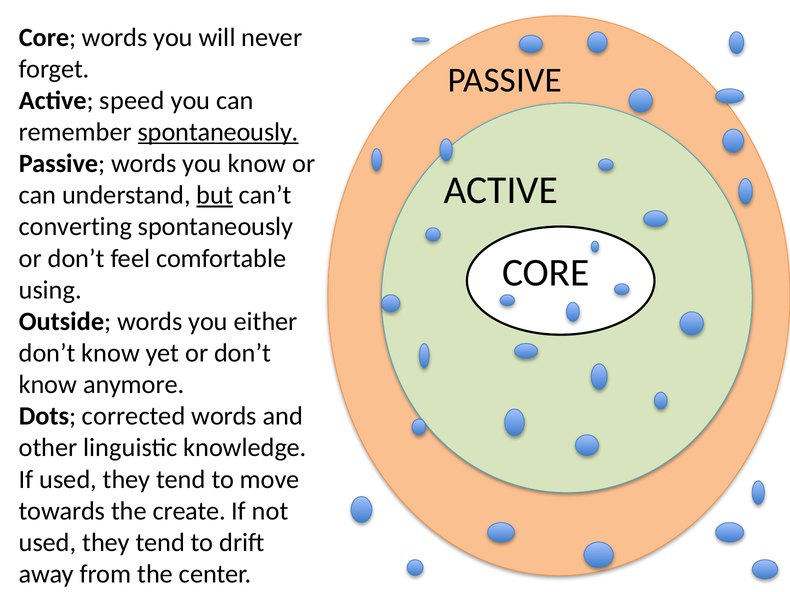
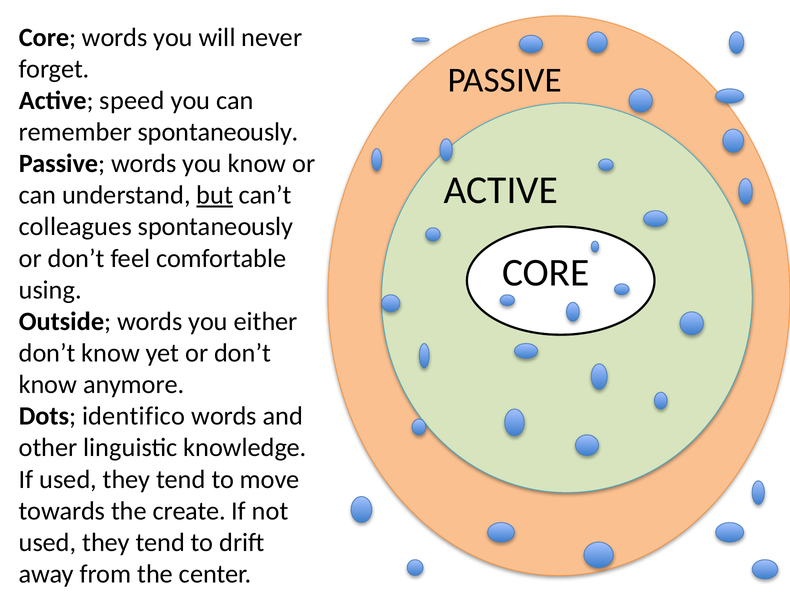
spontaneously at (218, 132) underline: present -> none
converting: converting -> colleagues
corrected: corrected -> identifico
